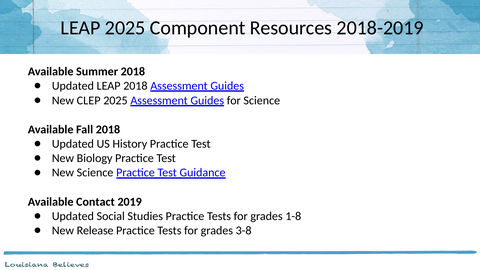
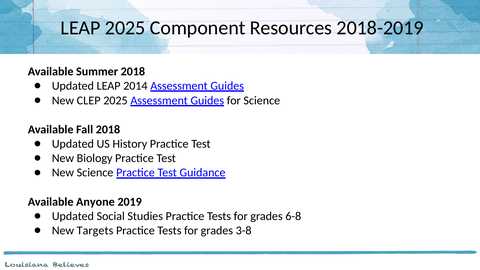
LEAP 2018: 2018 -> 2014
Contact: Contact -> Anyone
1-8: 1-8 -> 6-8
Release: Release -> Targets
